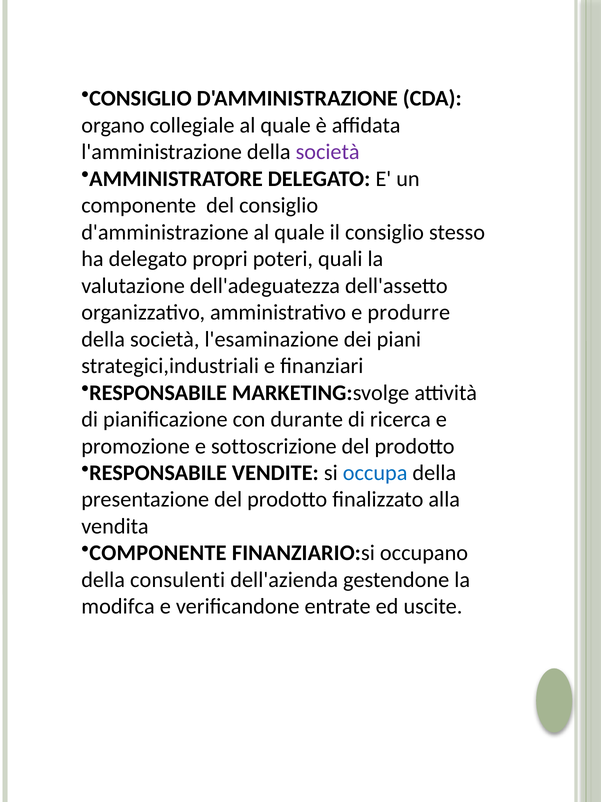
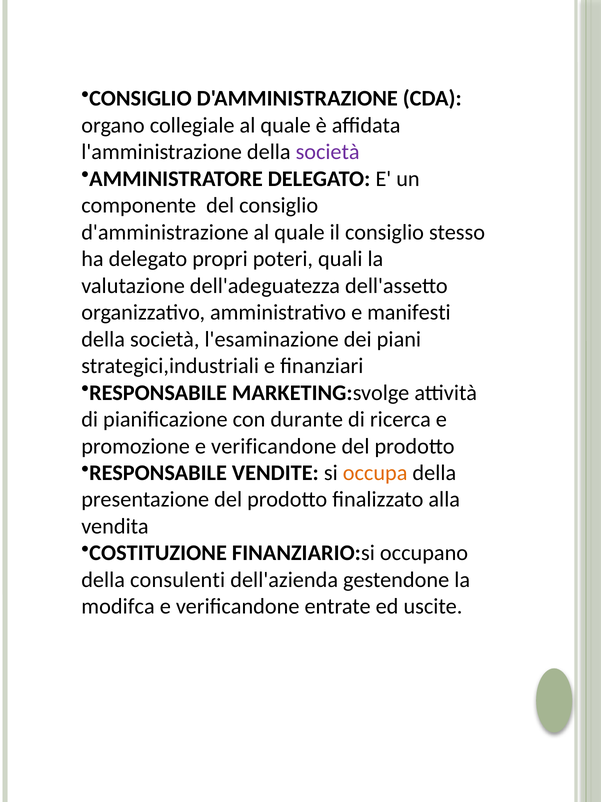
produrre: produrre -> manifesti
promozione e sottoscrizione: sottoscrizione -> verificandone
occupa colour: blue -> orange
COMPONENTE at (158, 553): COMPONENTE -> COSTITUZIONE
